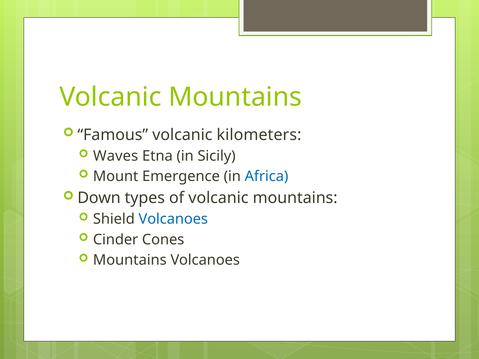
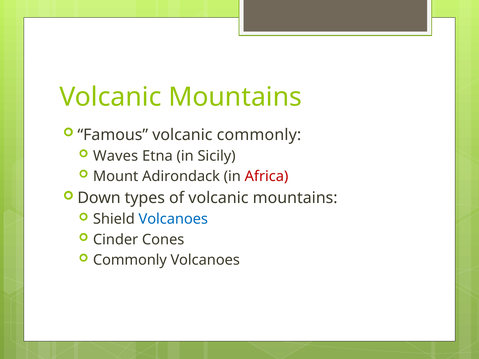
volcanic kilometers: kilometers -> commonly
Emergence: Emergence -> Adirondack
Africa colour: blue -> red
Mountains at (130, 260): Mountains -> Commonly
